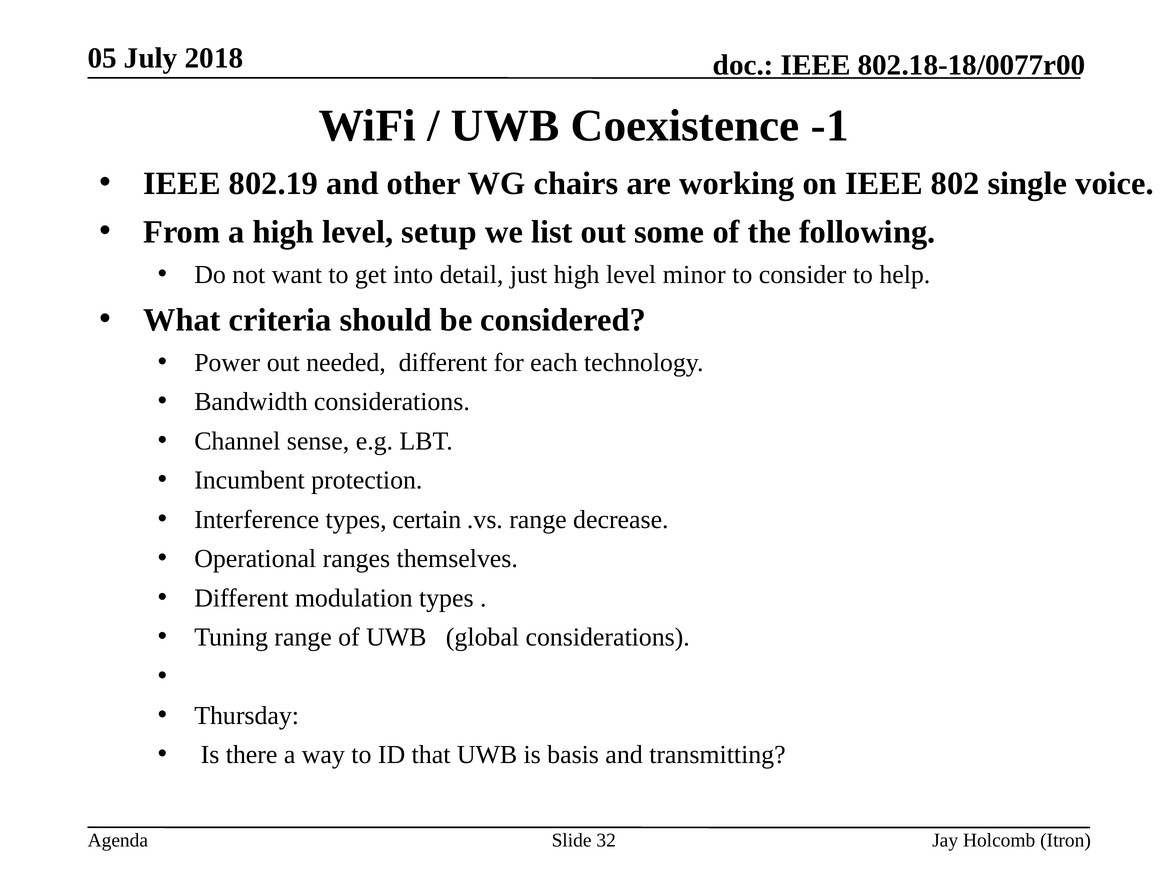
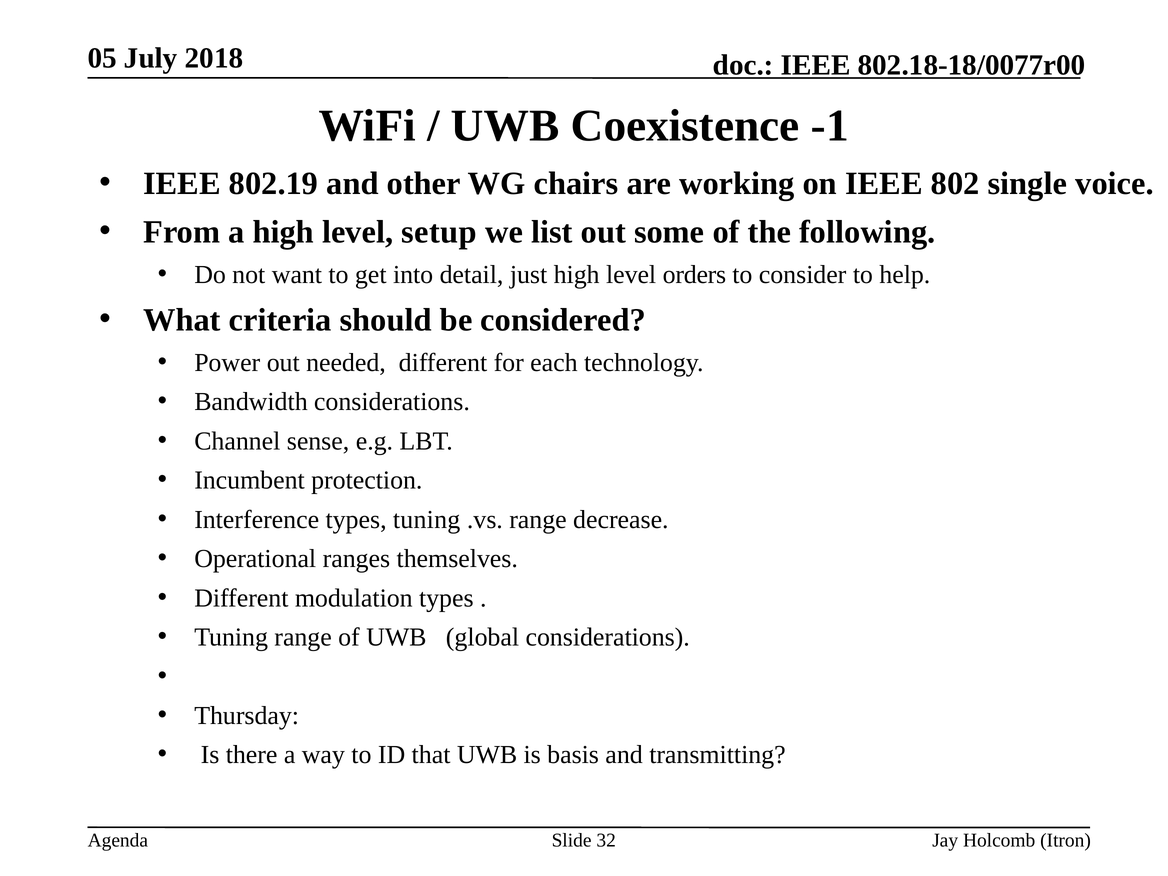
minor: minor -> orders
types certain: certain -> tuning
